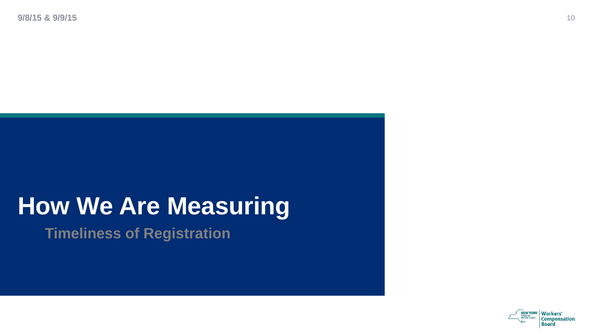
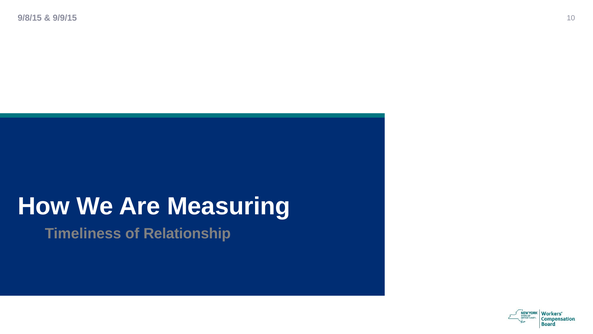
Registration: Registration -> Relationship
